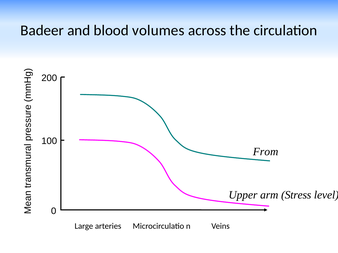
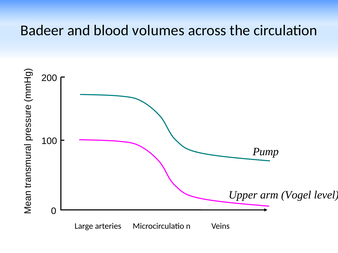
From: From -> Pump
Stress: Stress -> Vogel
